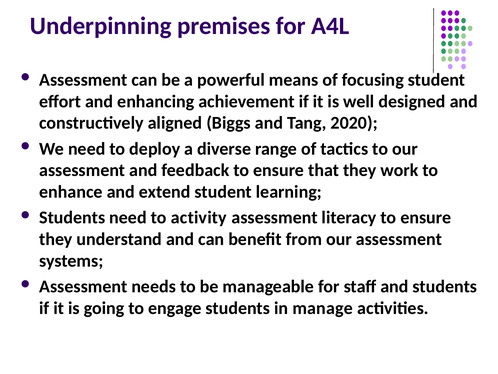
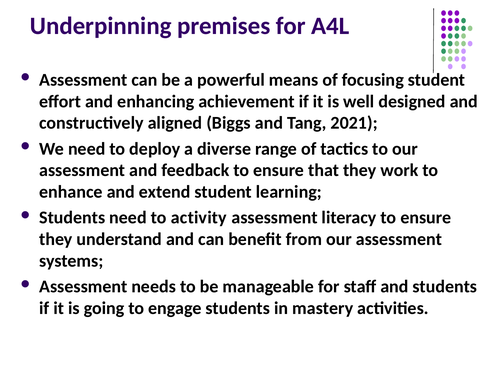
2020: 2020 -> 2021
manage: manage -> mastery
